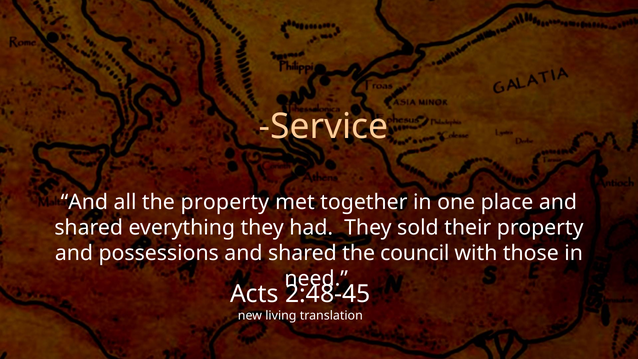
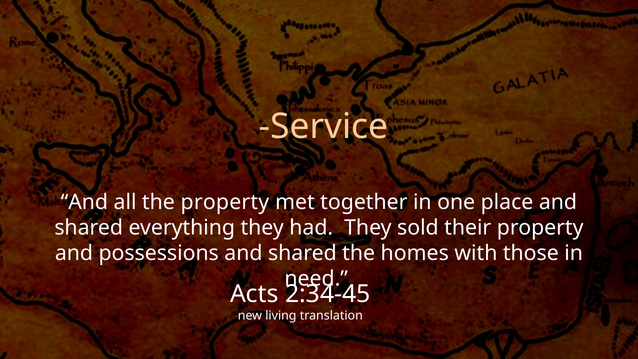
council: council -> homes
2:48-45: 2:48-45 -> 2:34-45
